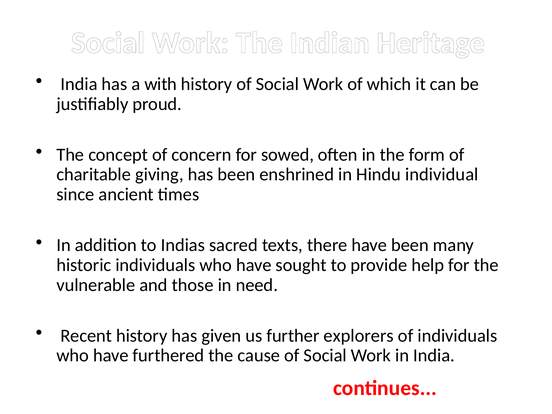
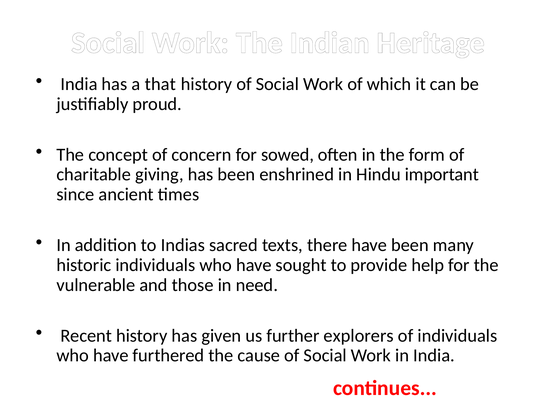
with: with -> that
individual: individual -> important
